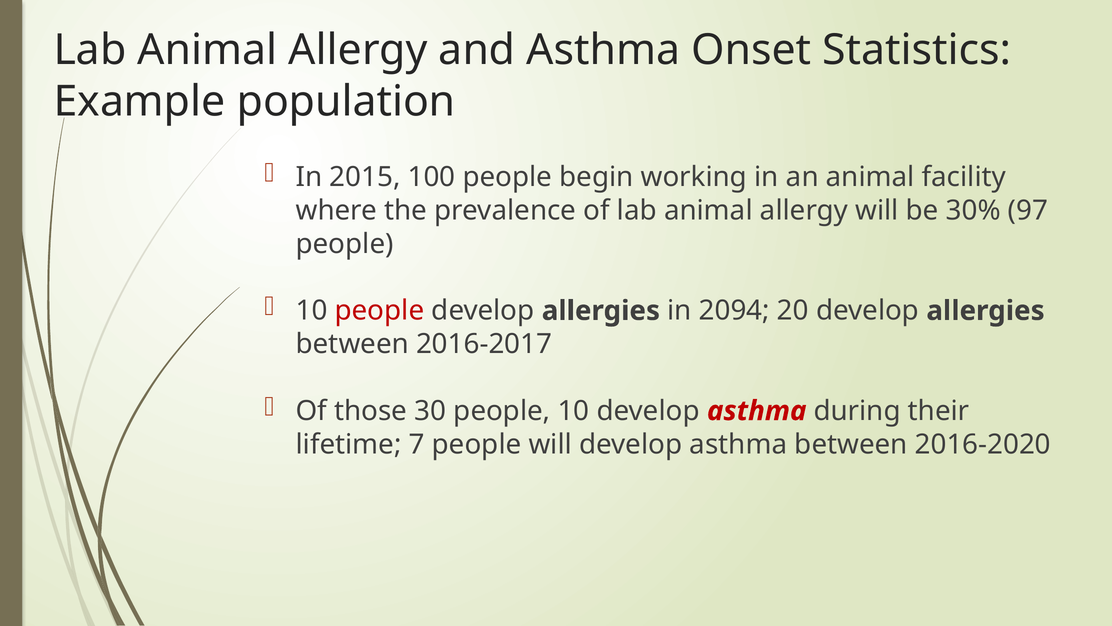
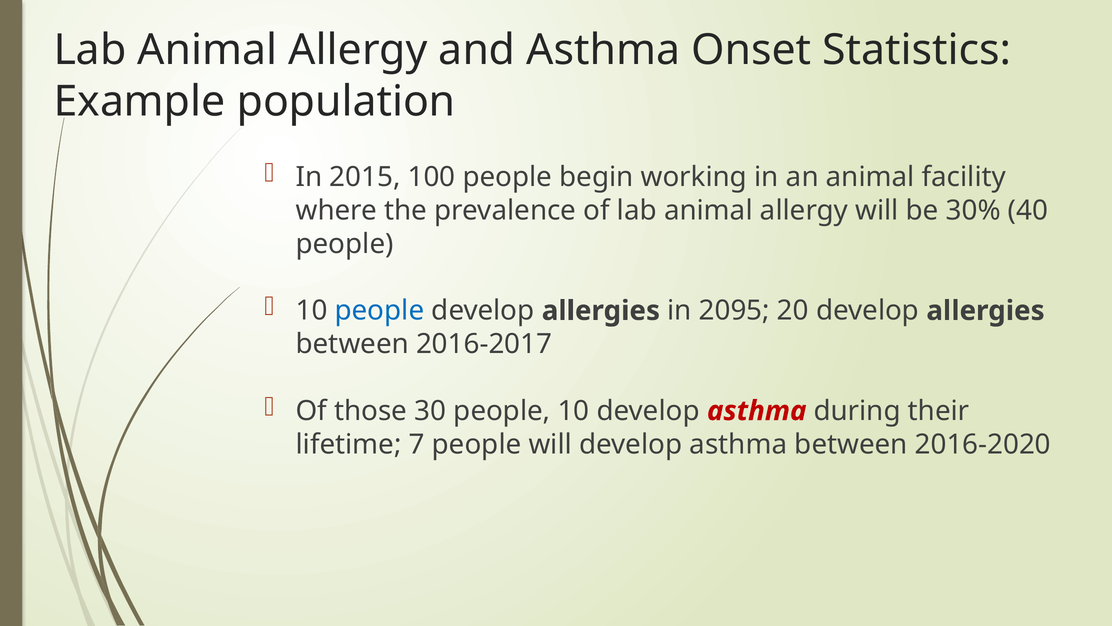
97: 97 -> 40
people at (379, 311) colour: red -> blue
2094: 2094 -> 2095
